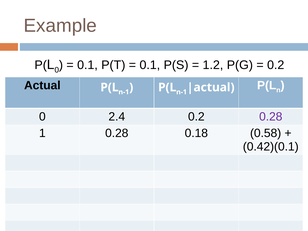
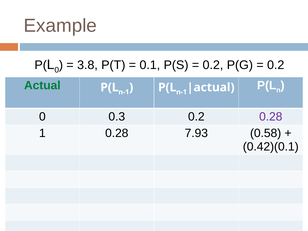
0.1 at (87, 65): 0.1 -> 3.8
1.2 at (213, 65): 1.2 -> 0.2
Actual colour: black -> green
2.4: 2.4 -> 0.3
0.18: 0.18 -> 7.93
